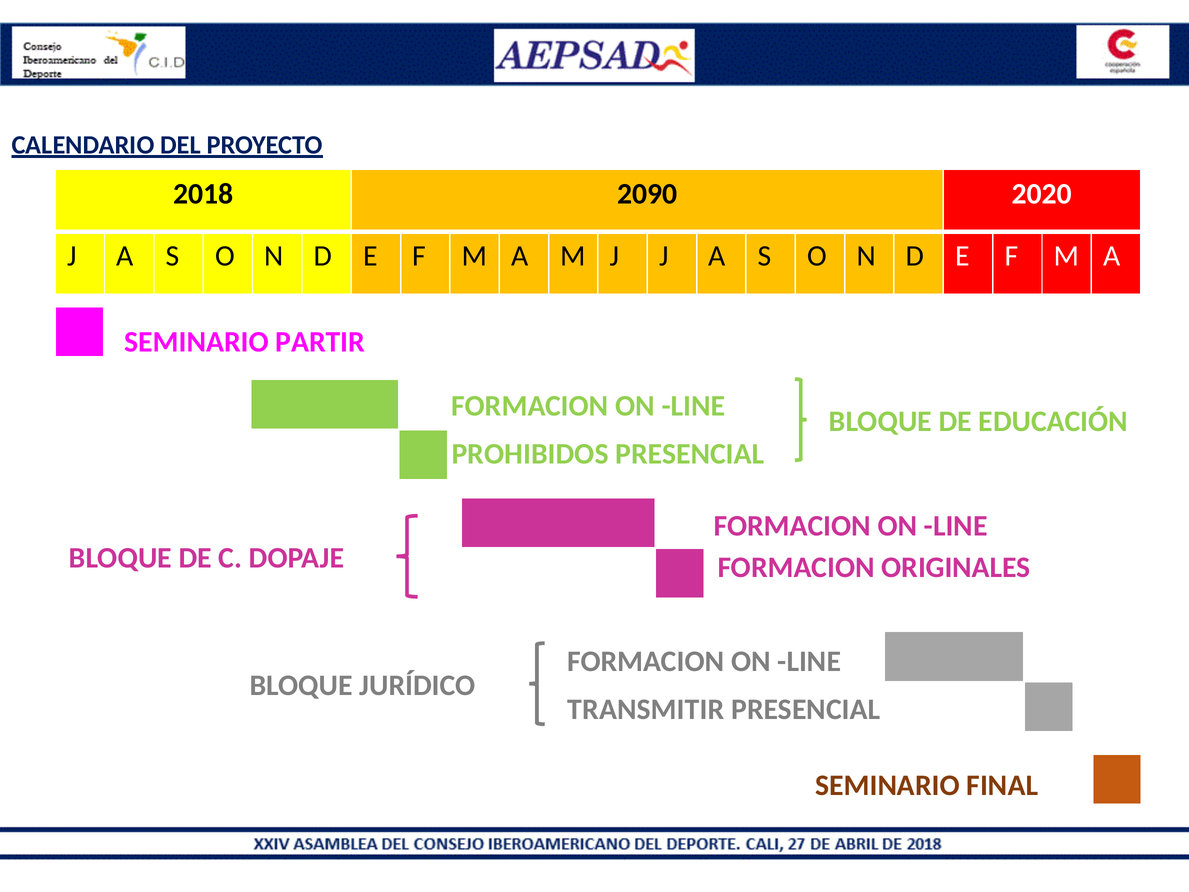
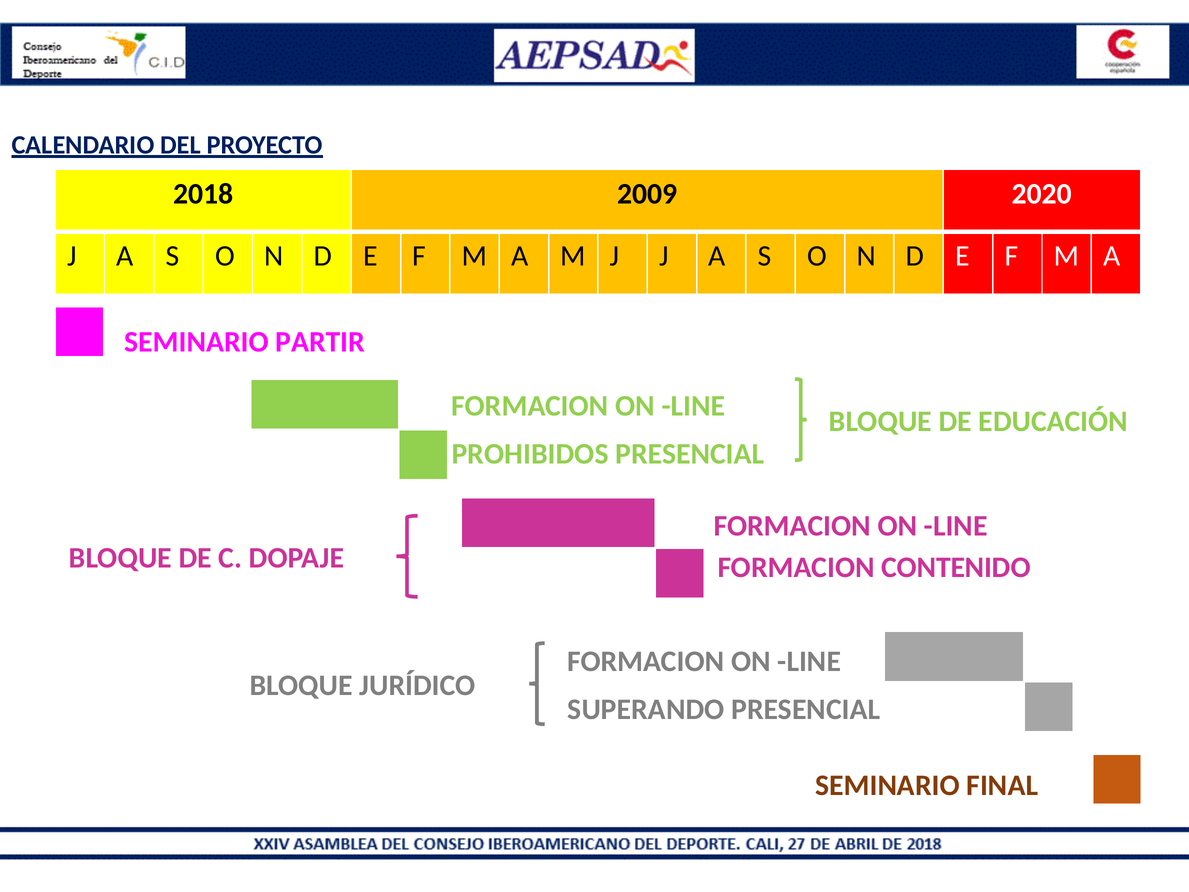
2090: 2090 -> 2009
ORIGINALES: ORIGINALES -> CONTENIDO
TRANSMITIR: TRANSMITIR -> SUPERANDO
